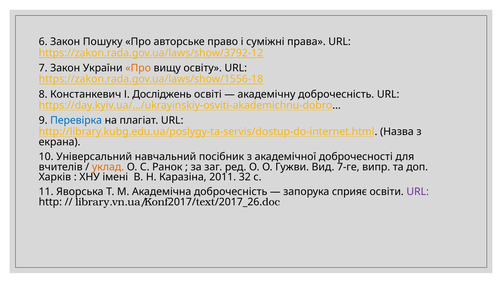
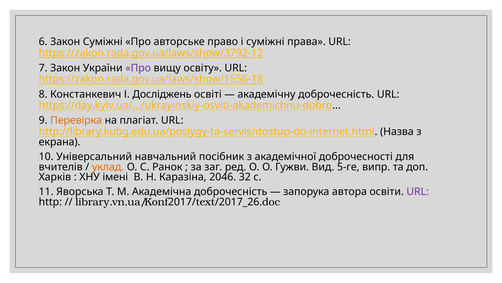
Закон Пошуку: Пошуку -> Суміжні
Про at (138, 68) colour: orange -> purple
Перевірка colour: blue -> orange
7-ге: 7-ге -> 5-ге
2011: 2011 -> 2046
сприяє: сприяє -> автора
